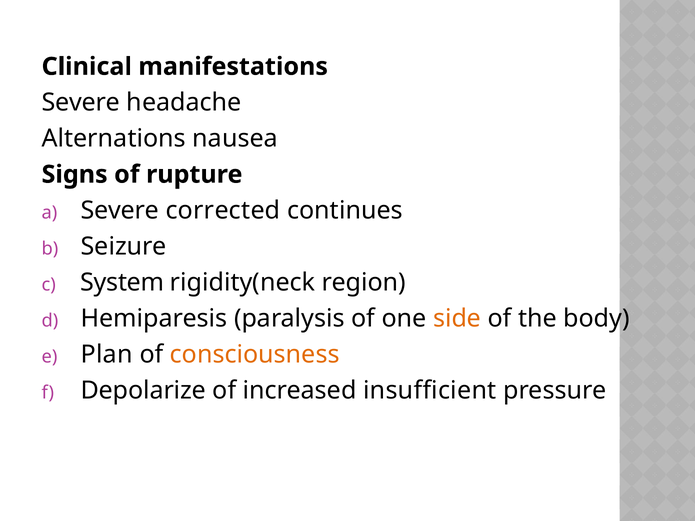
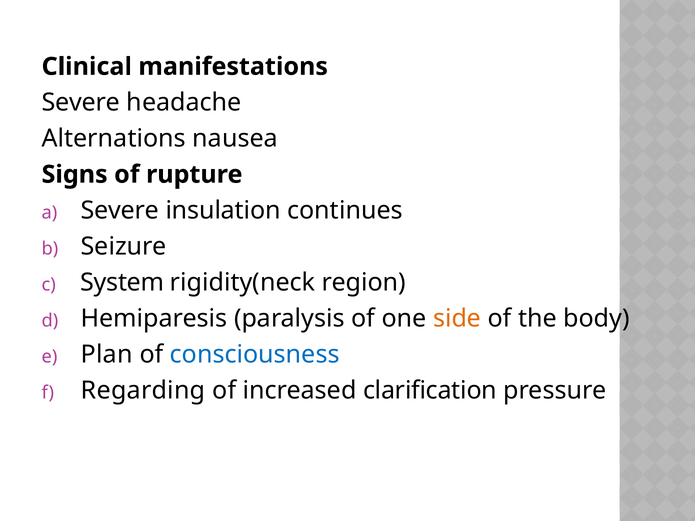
corrected: corrected -> insulation
consciousness colour: orange -> blue
Depolarize: Depolarize -> Regarding
insufficient: insufficient -> clarification
